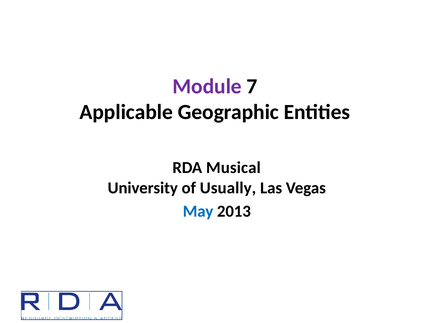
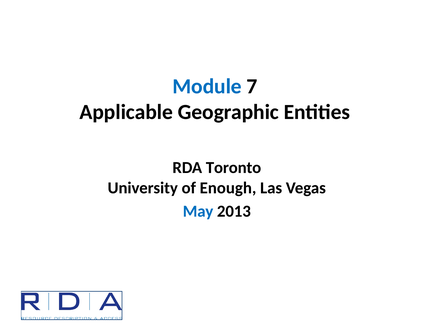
Module colour: purple -> blue
Musical: Musical -> Toronto
Usually: Usually -> Enough
